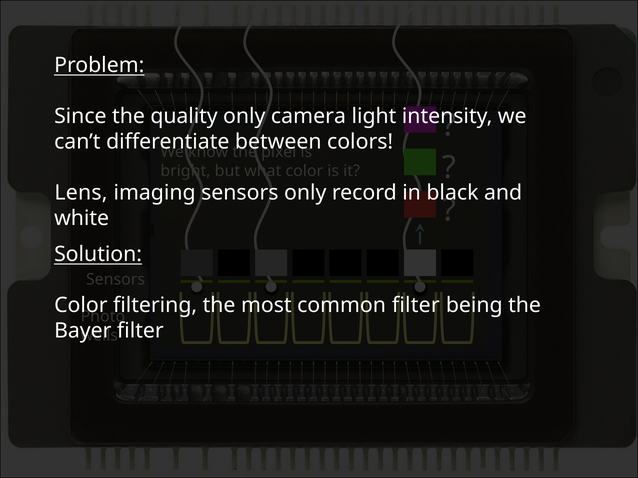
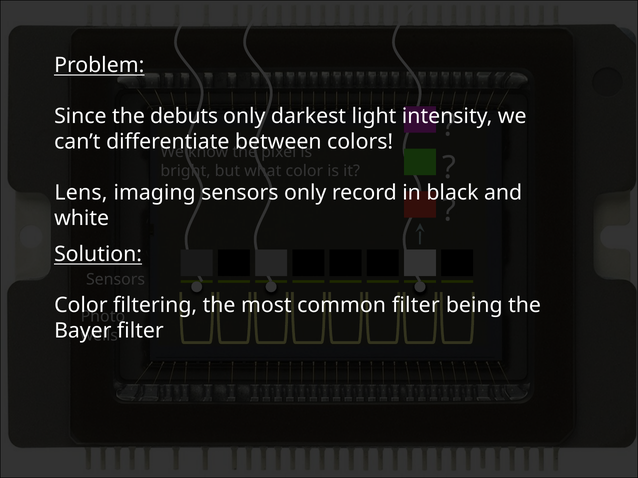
quality: quality -> debuts
camera: camera -> darkest
